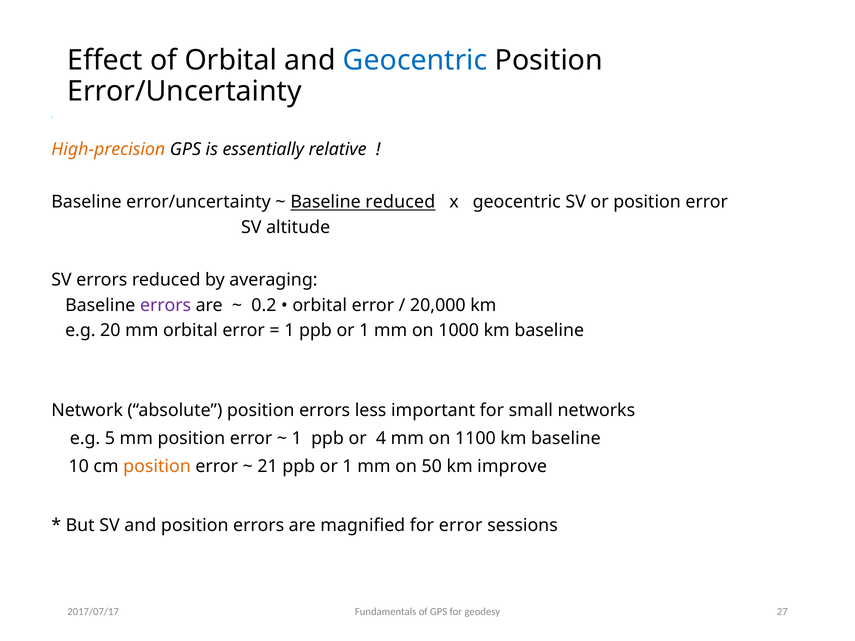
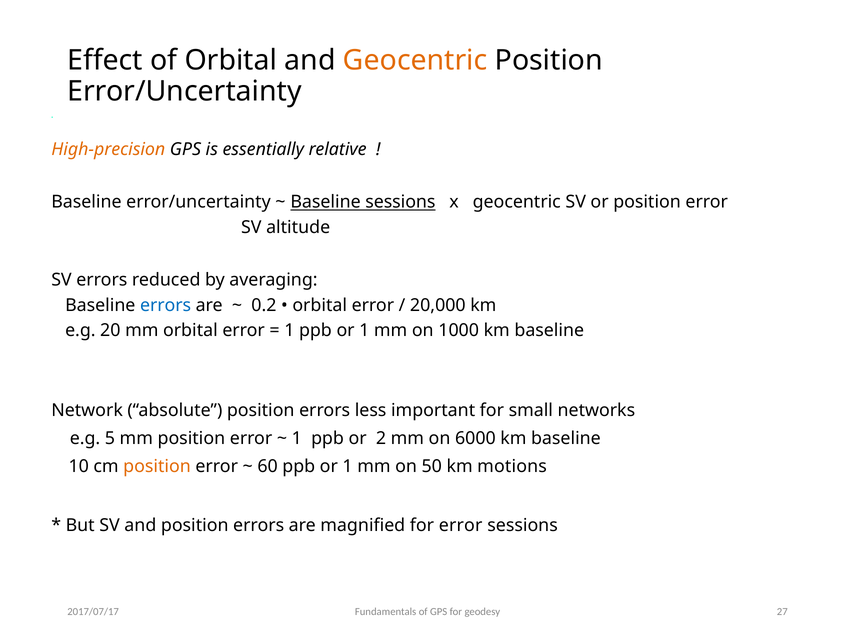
Geocentric at (415, 61) colour: blue -> orange
Baseline reduced: reduced -> sessions
errors at (166, 305) colour: purple -> blue
4: 4 -> 2
1100: 1100 -> 6000
21: 21 -> 60
improve: improve -> motions
